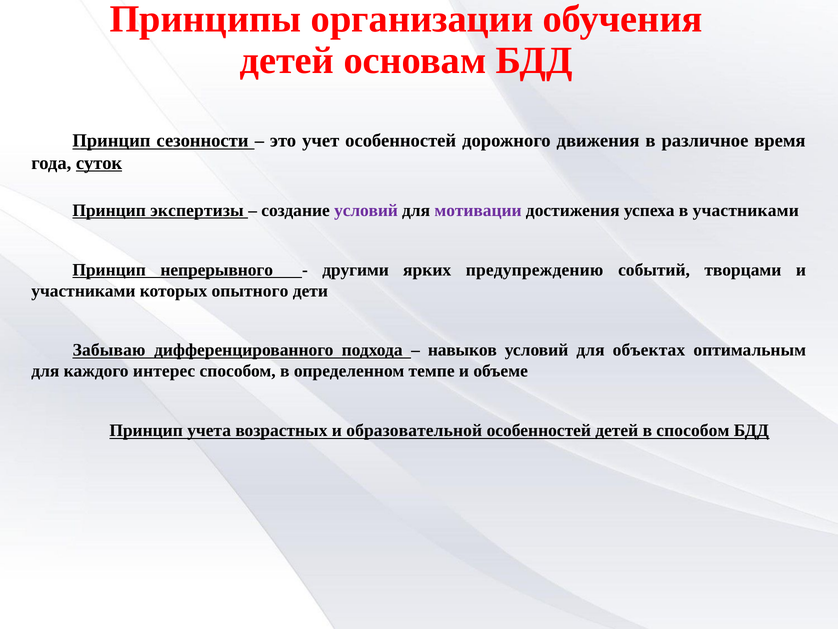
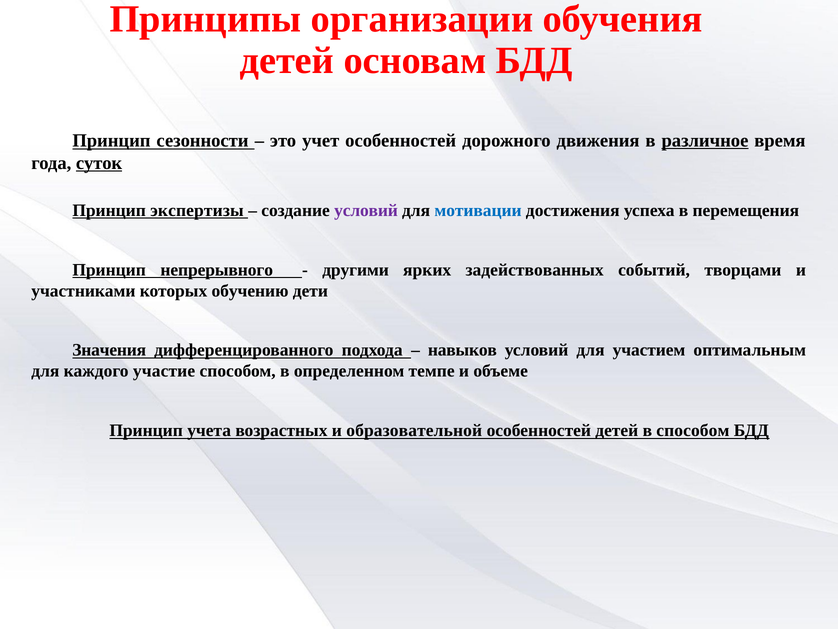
различное underline: none -> present
мотивации colour: purple -> blue
в участниками: участниками -> перемещения
предупреждению: предупреждению -> задействованных
опытного: опытного -> обучению
Забываю: Забываю -> Значения
объектах: объектах -> участием
интерес: интерес -> участие
